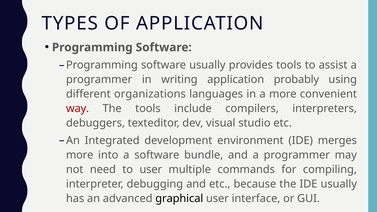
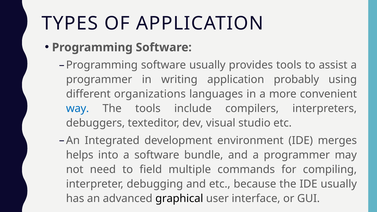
way colour: red -> blue
more at (80, 155): more -> helps
to user: user -> field
